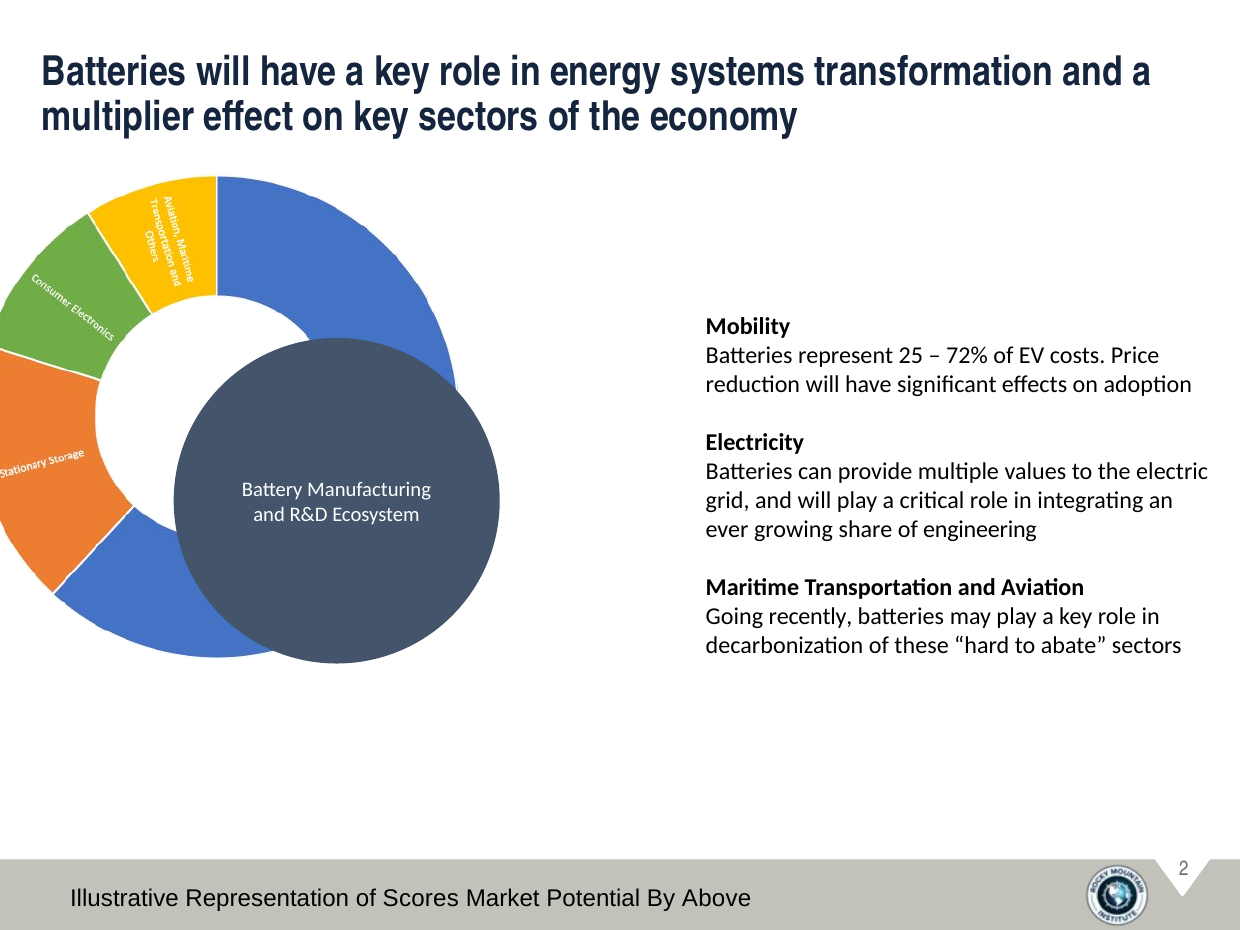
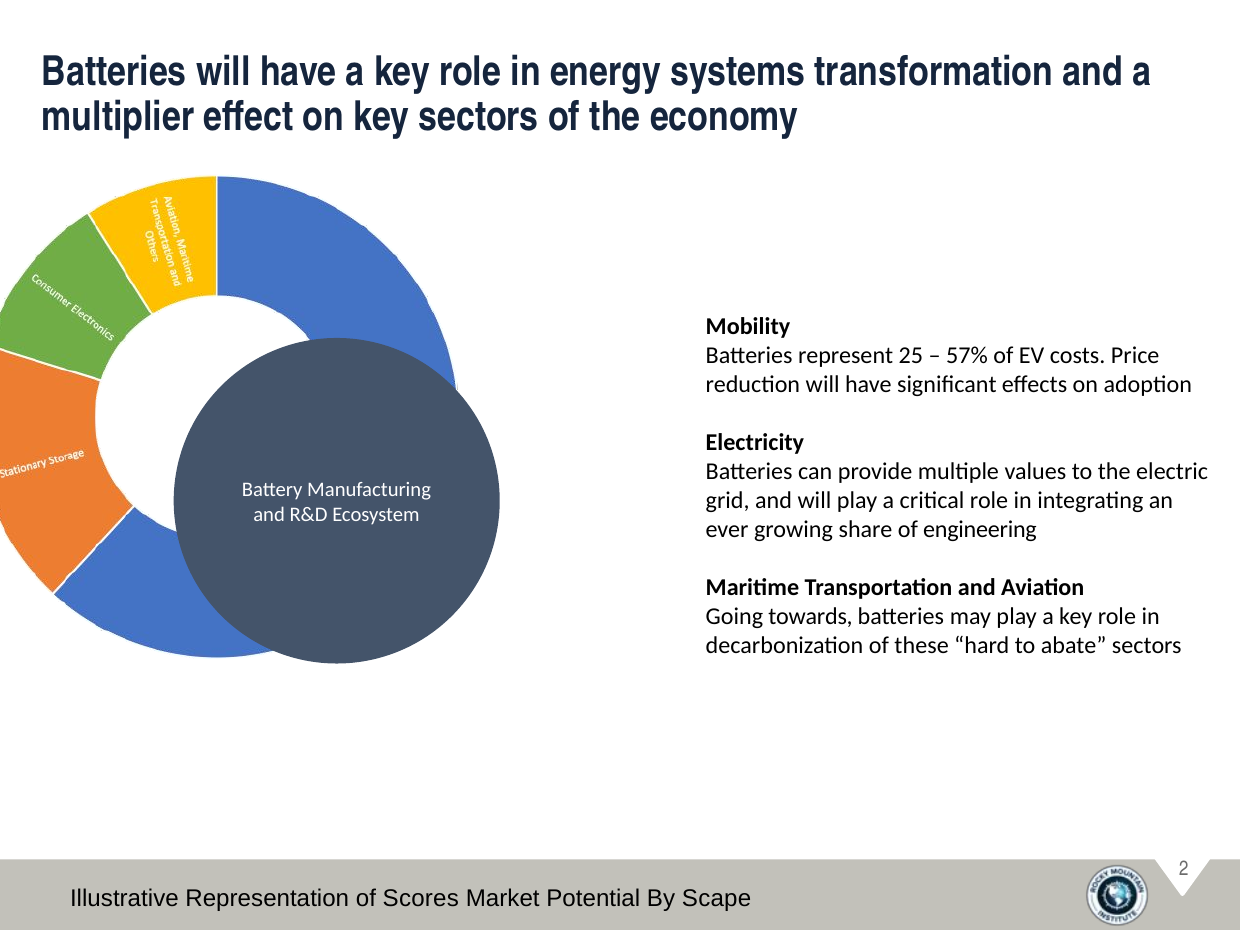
72%: 72% -> 57%
recently: recently -> towards
Above: Above -> Scape
